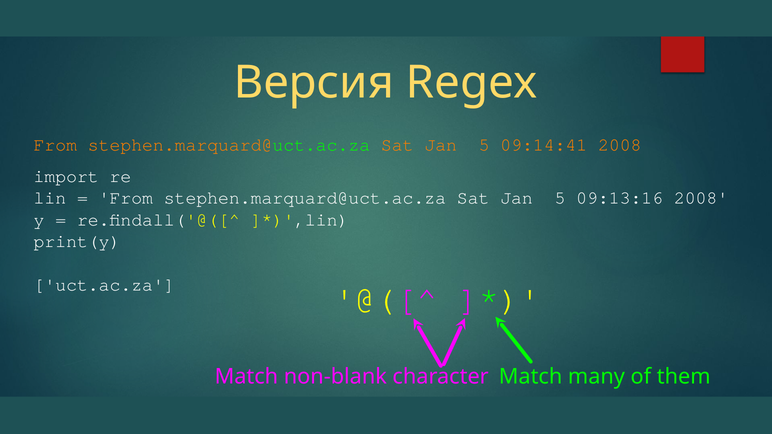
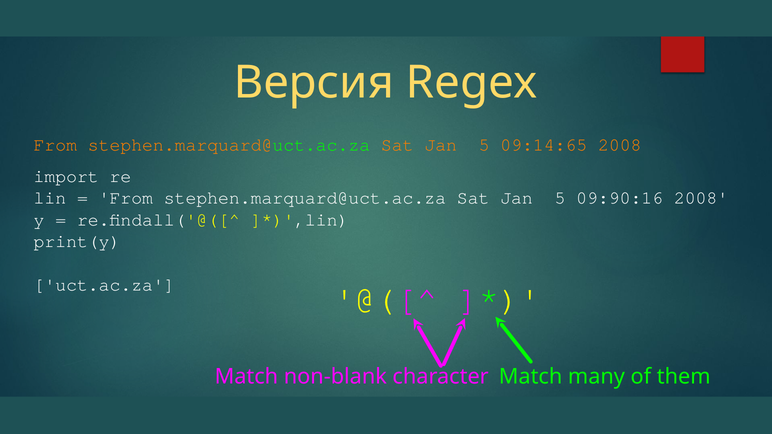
09:14:41: 09:14:41 -> 09:14:65
09:13:16: 09:13:16 -> 09:90:16
